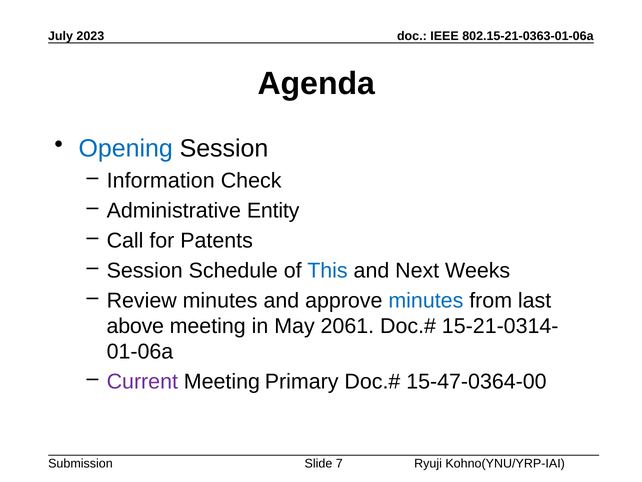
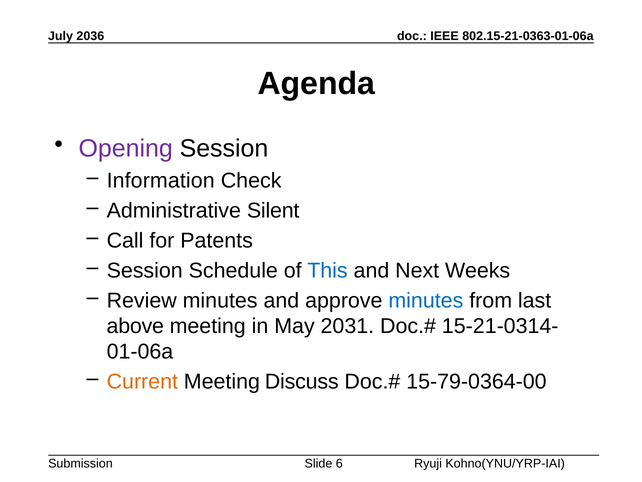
2023: 2023 -> 2036
Opening colour: blue -> purple
Entity: Entity -> Silent
2061: 2061 -> 2031
Current colour: purple -> orange
Primary: Primary -> Discuss
15-47-0364-00: 15-47-0364-00 -> 15-79-0364-00
7: 7 -> 6
